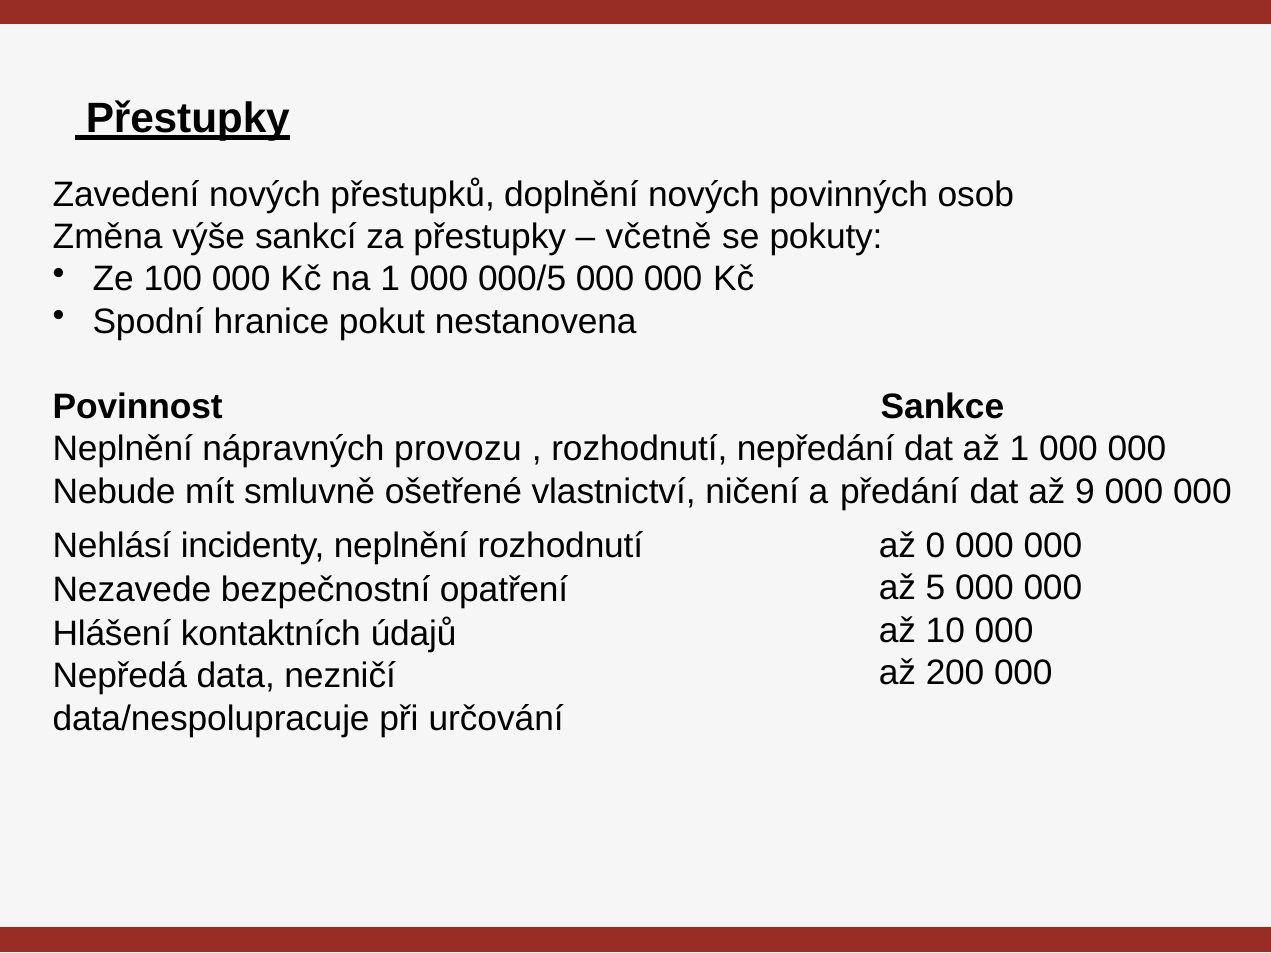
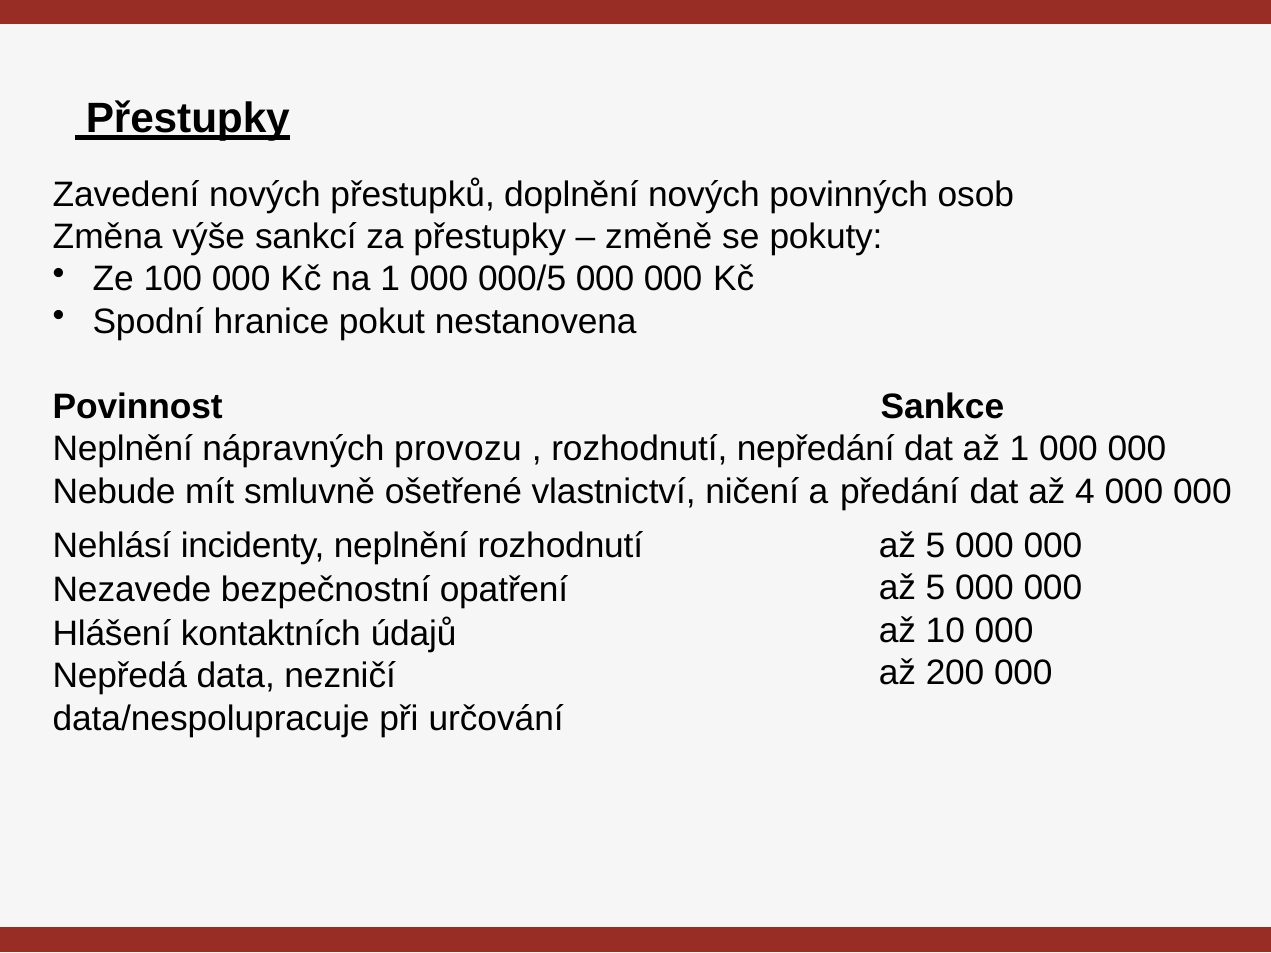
včetně: včetně -> změně
9: 9 -> 4
0 at (936, 546): 0 -> 5
